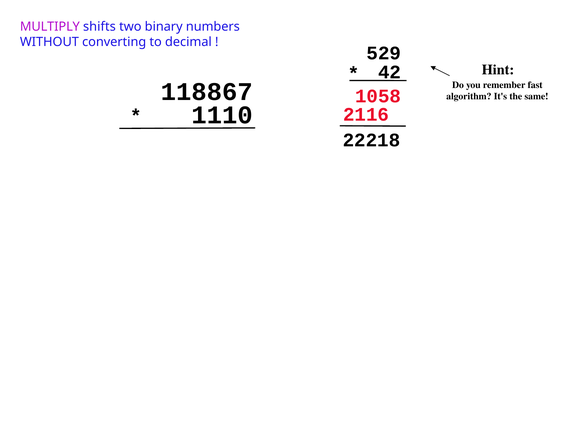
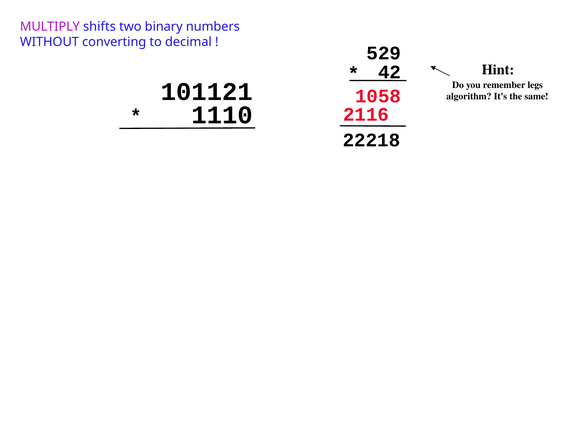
fast: fast -> legs
118867: 118867 -> 101121
